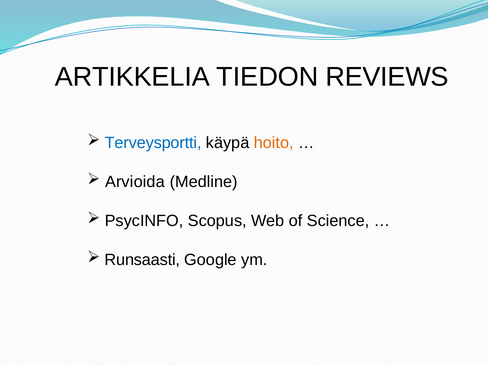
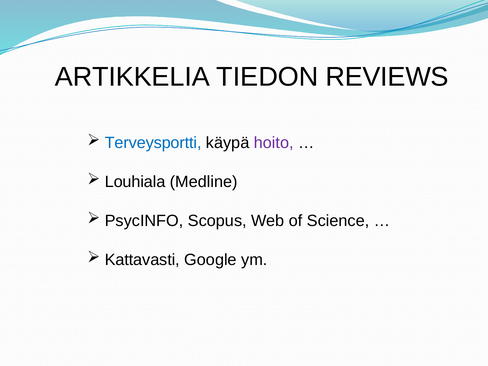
hoito colour: orange -> purple
Arvioida: Arvioida -> Louhiala
Runsaasti: Runsaasti -> Kattavasti
